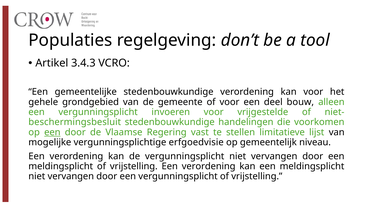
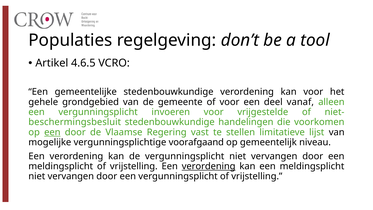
3.4.3: 3.4.3 -> 4.6.5
bouw: bouw -> vanaf
erfgoedvisie: erfgoedvisie -> voorafgaand
verordening at (209, 166) underline: none -> present
